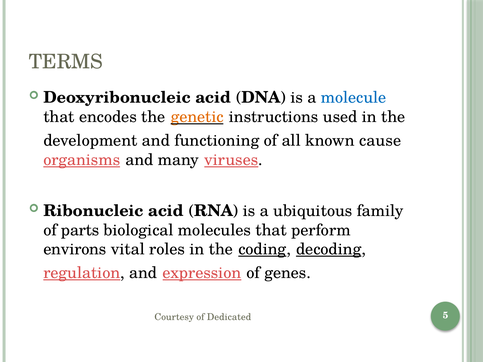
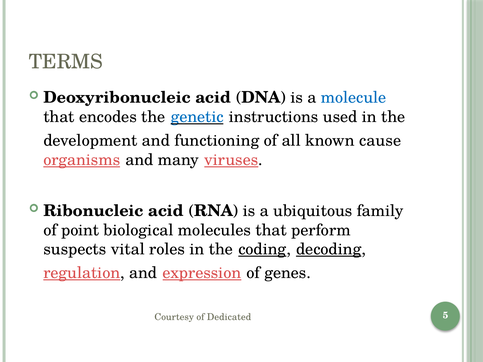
genetic colour: orange -> blue
parts: parts -> point
environs: environs -> suspects
